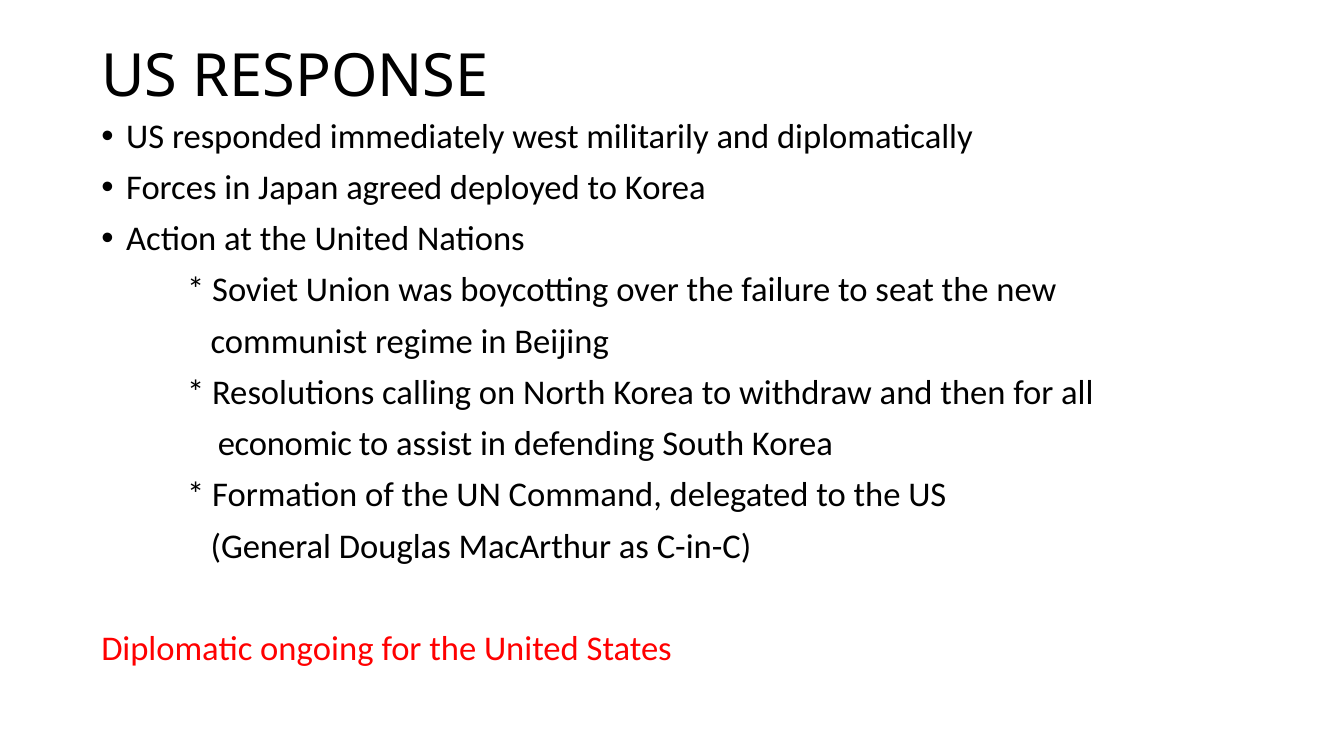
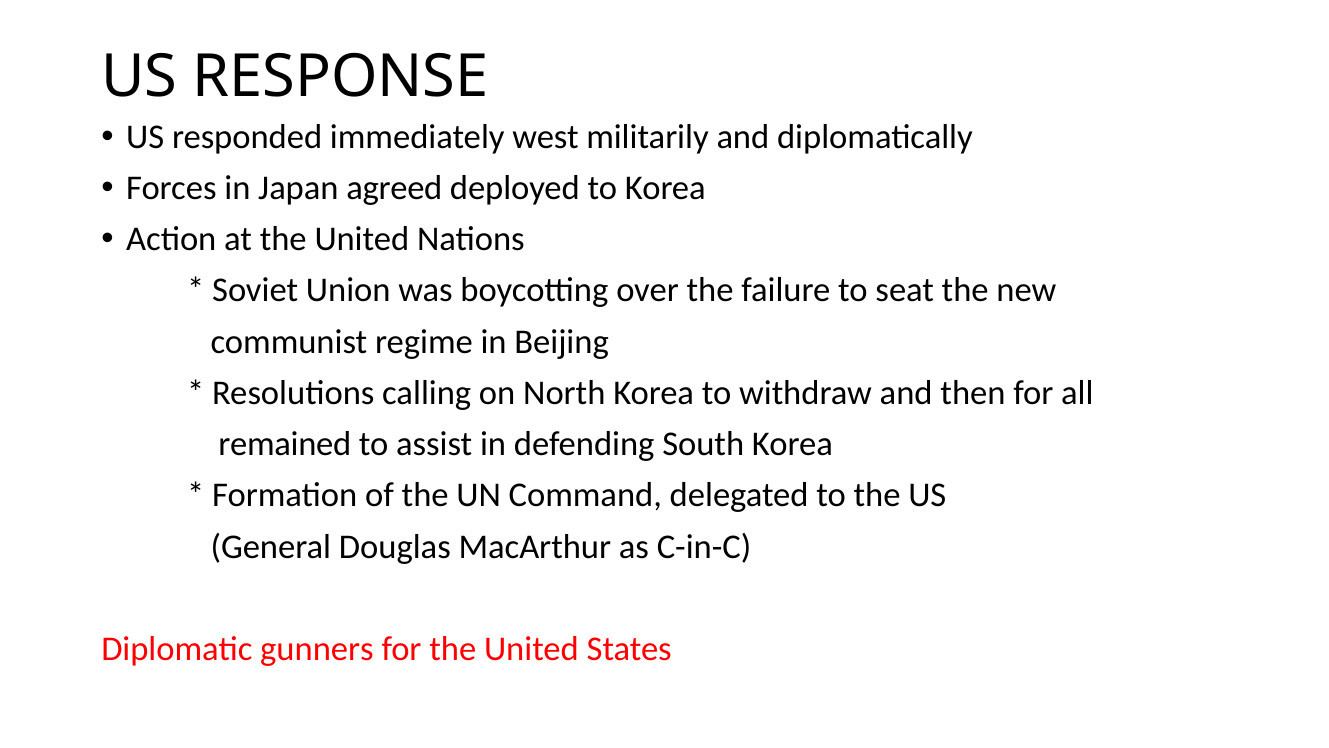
economic: economic -> remained
ongoing: ongoing -> gunners
